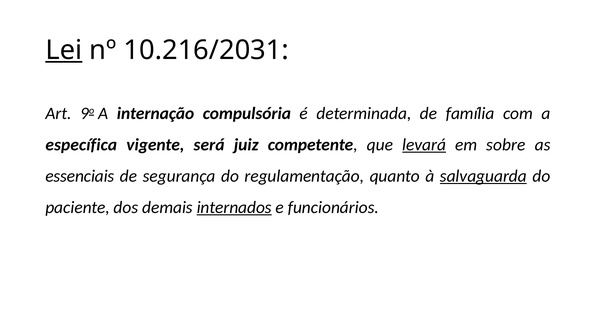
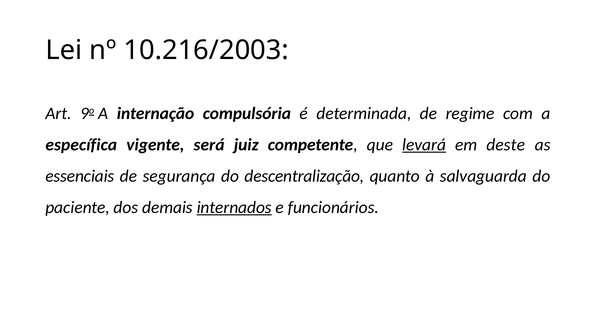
Lei underline: present -> none
10.216/2031: 10.216/2031 -> 10.216/2003
família: família -> regime
sobre: sobre -> deste
regulamentação: regulamentação -> descentralização
salvaguarda underline: present -> none
